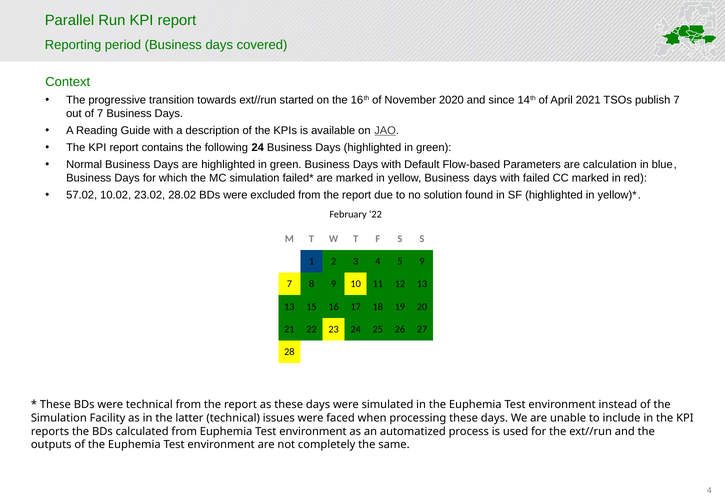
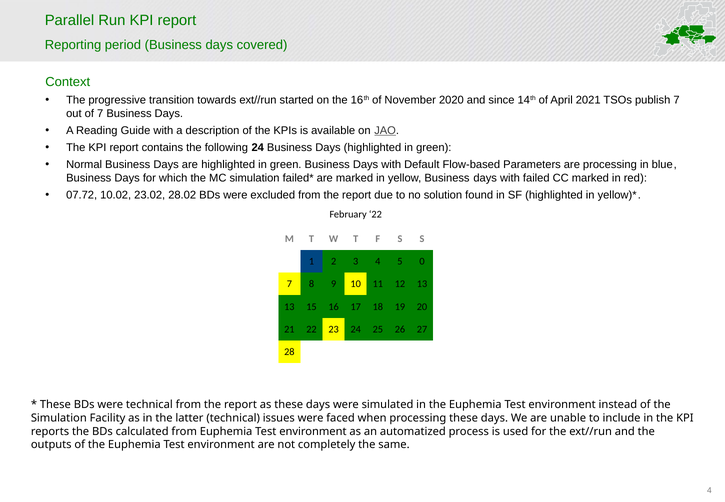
are calculation: calculation -> processing
57.02: 57.02 -> 07.72
5 9: 9 -> 0
